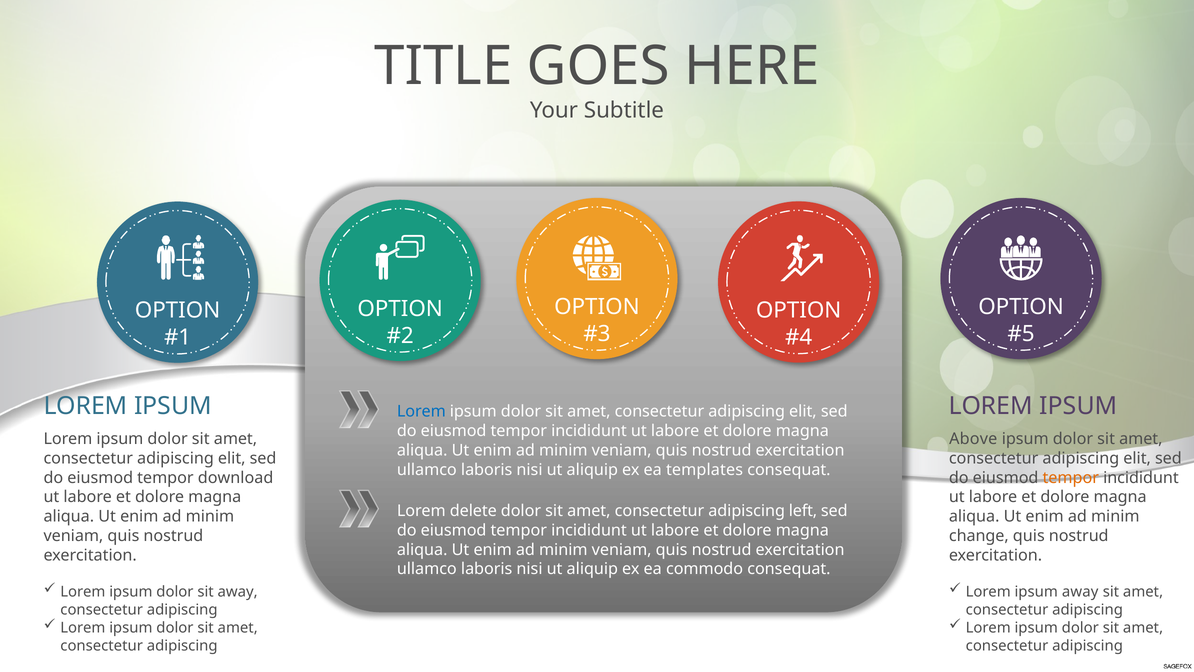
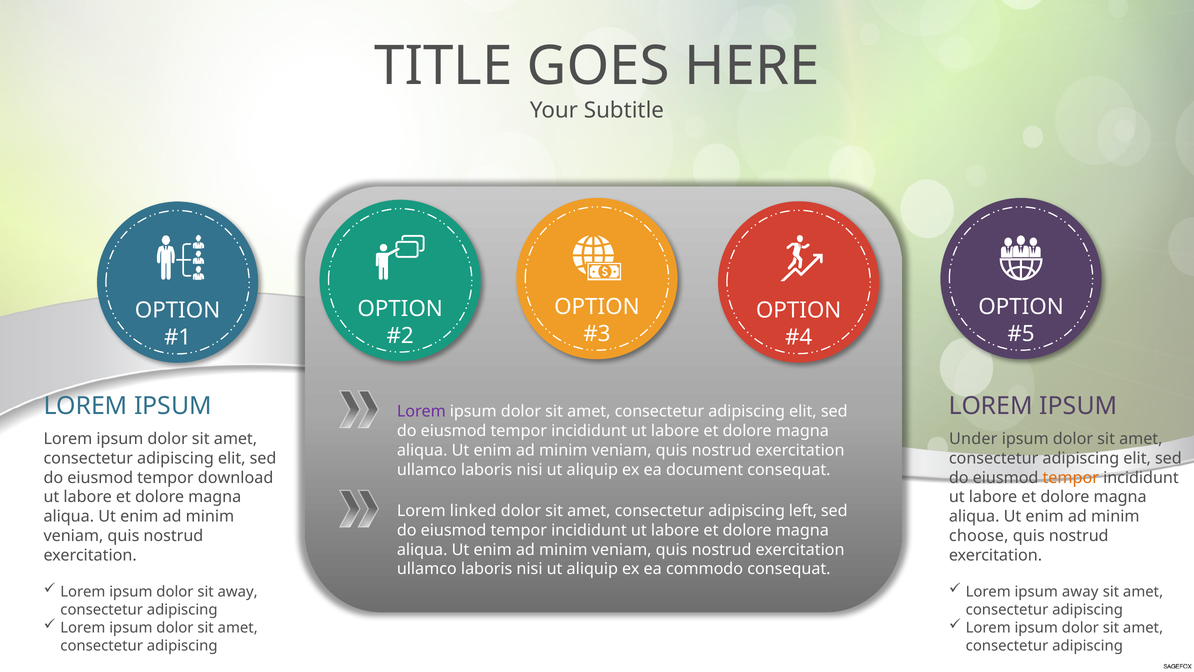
Lorem at (421, 411) colour: blue -> purple
Above: Above -> Under
templates: templates -> document
delete: delete -> linked
change: change -> choose
